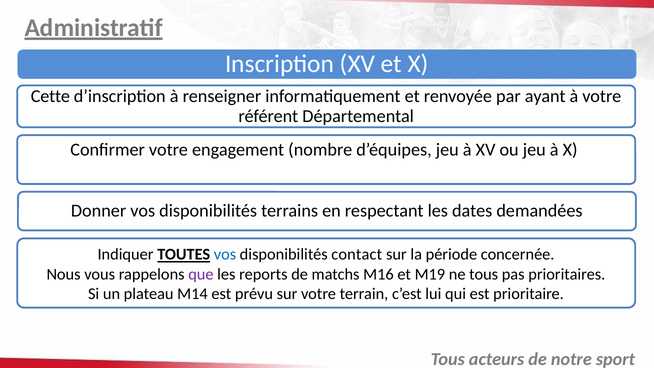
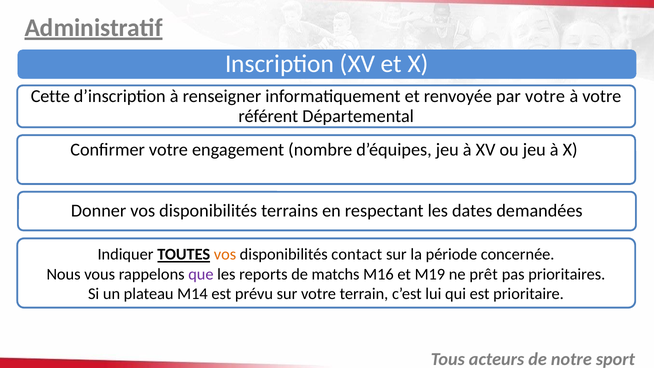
par ayant: ayant -> votre
vos at (225, 254) colour: blue -> orange
ne tous: tous -> prêt
